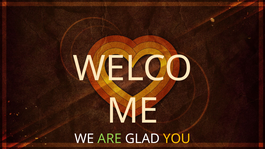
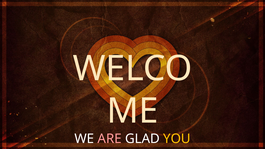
ARE at (110, 139) colour: light green -> pink
